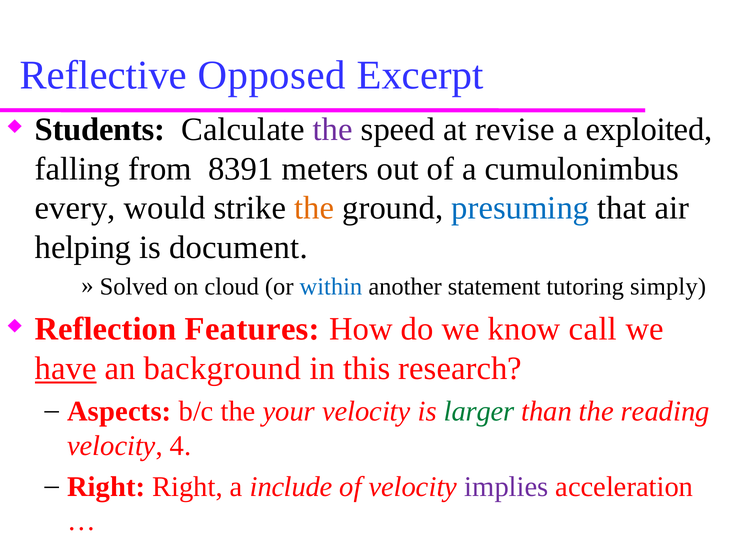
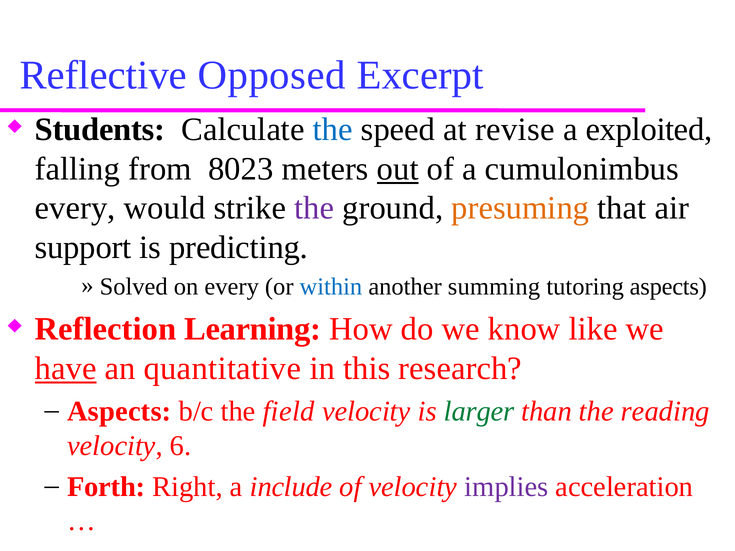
the at (333, 130) colour: purple -> blue
8391: 8391 -> 8023
out underline: none -> present
the at (314, 208) colour: orange -> purple
presuming colour: blue -> orange
helping: helping -> support
document: document -> predicting
on cloud: cloud -> every
statement: statement -> summing
tutoring simply: simply -> aspects
Features: Features -> Learning
call: call -> like
background: background -> quantitative
your: your -> field
4: 4 -> 6
Right at (106, 487): Right -> Forth
